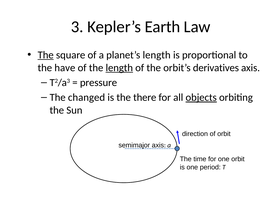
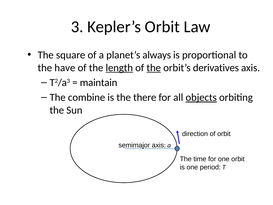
Kepler’s Earth: Earth -> Orbit
The at (46, 55) underline: present -> none
planet’s length: length -> always
the at (154, 68) underline: none -> present
pressure: pressure -> maintain
changed: changed -> combine
